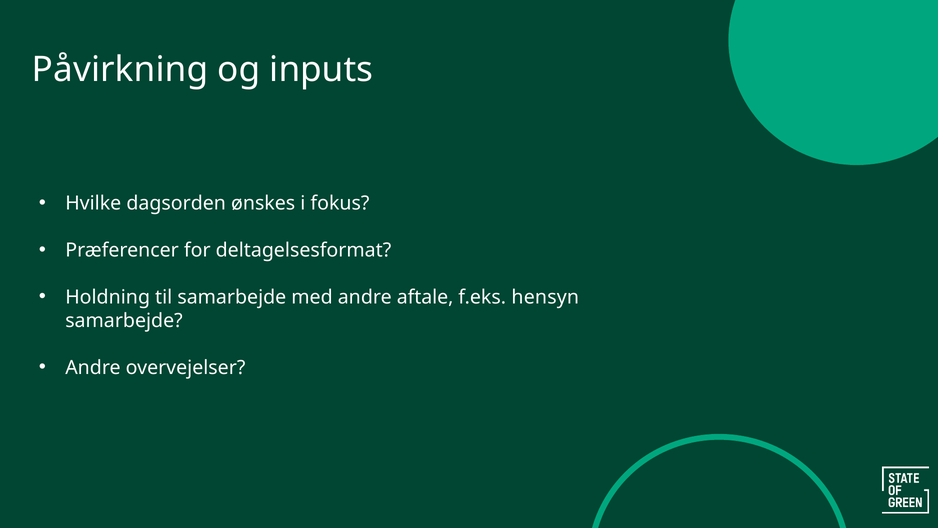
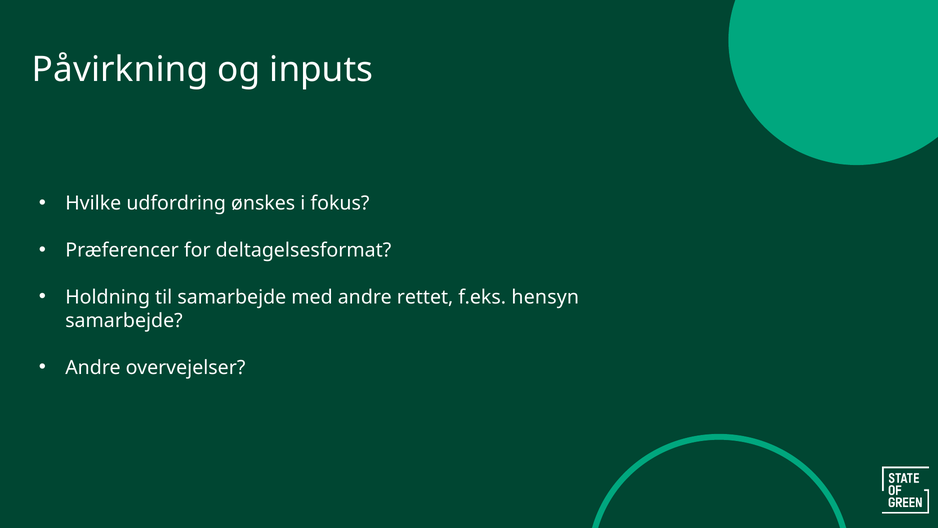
dagsorden: dagsorden -> udfordring
aftale: aftale -> rettet
